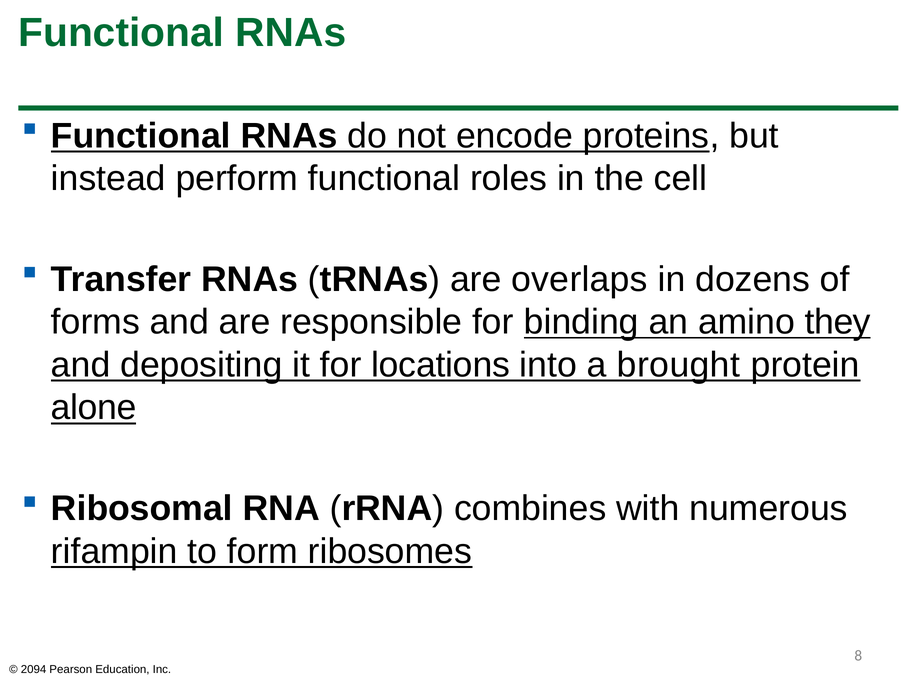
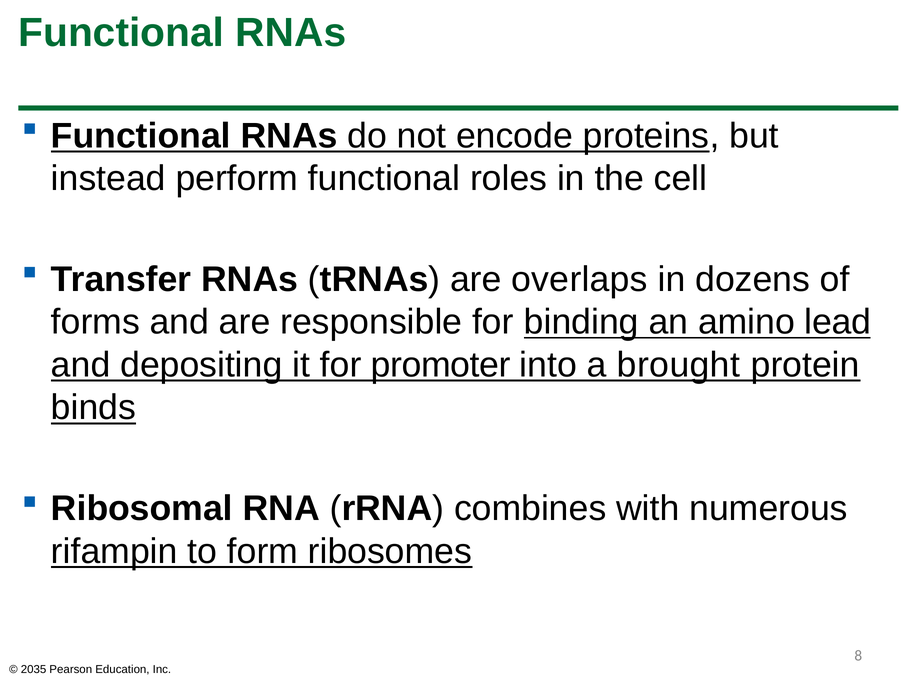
they: they -> lead
locations: locations -> promoter
alone: alone -> binds
2094: 2094 -> 2035
